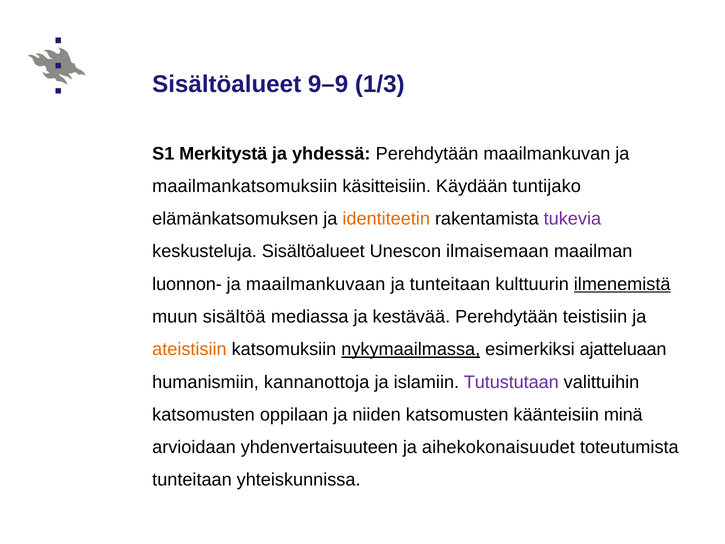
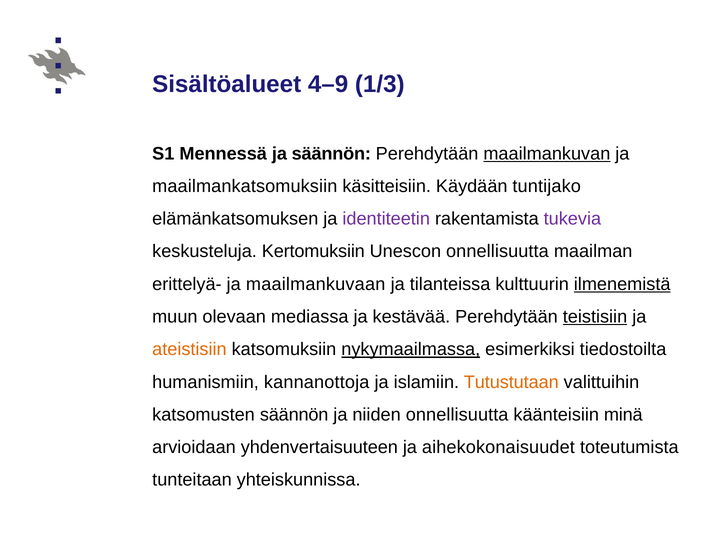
9–9: 9–9 -> 4–9
Merkitystä: Merkitystä -> Mennessä
ja yhdessä: yhdessä -> säännön
maailmankuvan underline: none -> present
identiteetin colour: orange -> purple
keskusteluja Sisältöalueet: Sisältöalueet -> Kertomuksiin
Unescon ilmaisemaan: ilmaisemaan -> onnellisuutta
luonnon-: luonnon- -> erittelyä-
ja tunteitaan: tunteitaan -> tilanteissa
sisältöä: sisältöä -> olevaan
teistisiin underline: none -> present
ajatteluaan: ajatteluaan -> tiedostoilta
Tutustutaan colour: purple -> orange
katsomusten oppilaan: oppilaan -> säännön
niiden katsomusten: katsomusten -> onnellisuutta
